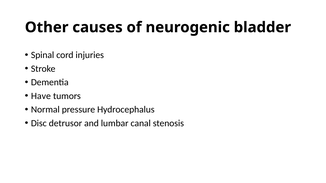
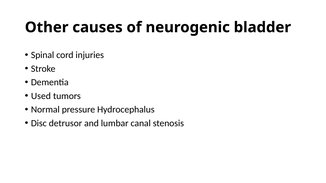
Have: Have -> Used
